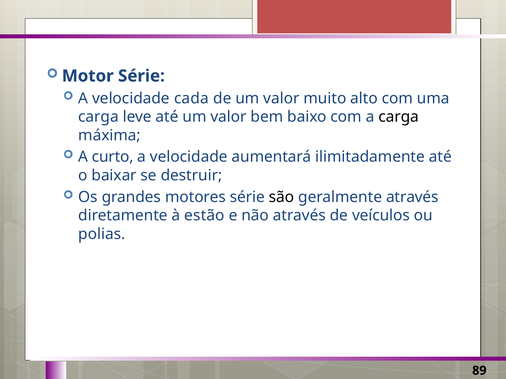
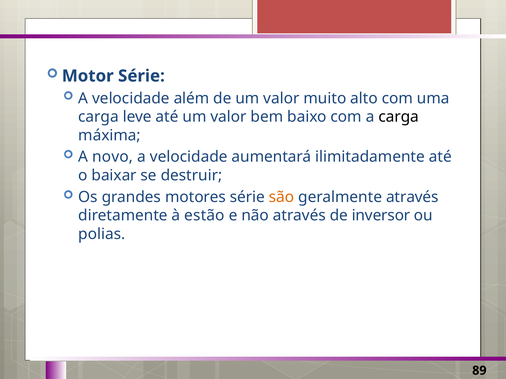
cada: cada -> além
curto: curto -> novo
são colour: black -> orange
veículos: veículos -> inversor
